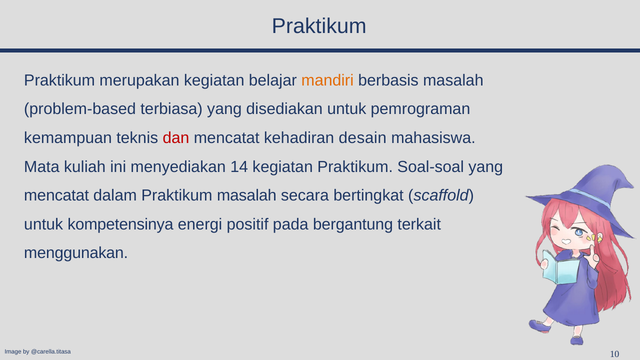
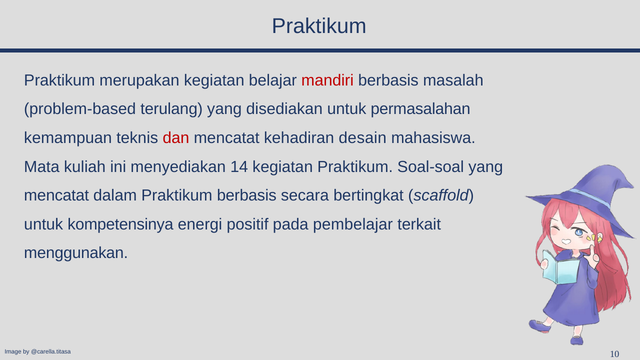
mandiri colour: orange -> red
terbiasa: terbiasa -> terulang
pemrograman: pemrograman -> permasalahan
Praktikum masalah: masalah -> berbasis
bergantung: bergantung -> pembelajar
